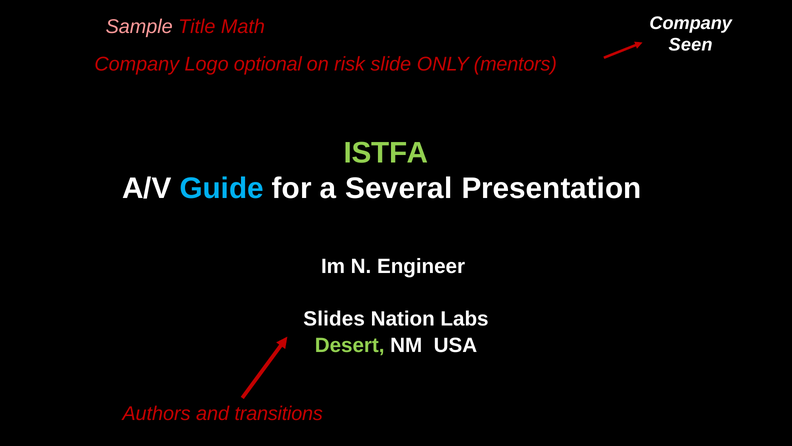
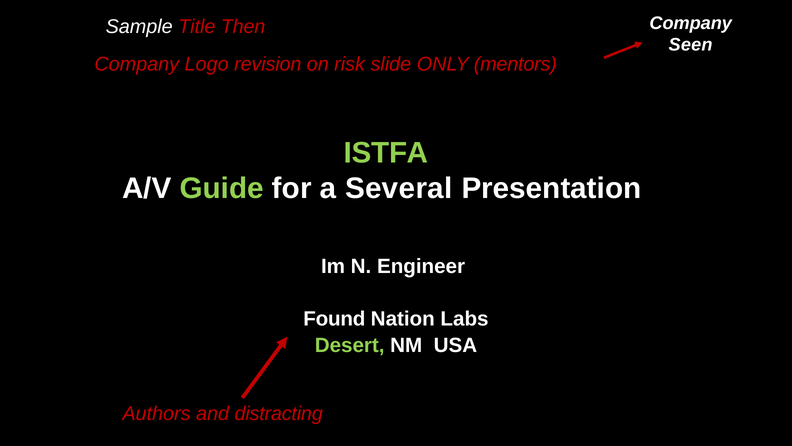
Sample colour: pink -> white
Math: Math -> Then
optional: optional -> revision
Guide colour: light blue -> light green
Slides: Slides -> Found
transitions: transitions -> distracting
